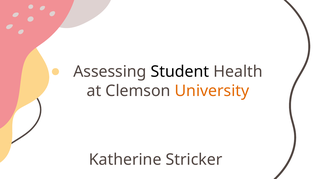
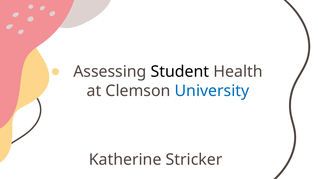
University colour: orange -> blue
